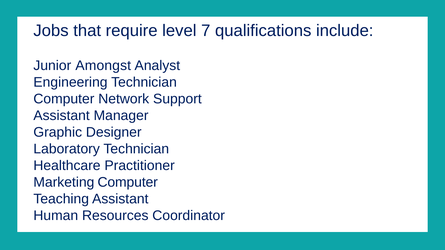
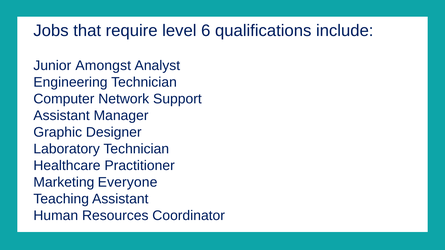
7: 7 -> 6
Marketing Computer: Computer -> Everyone
